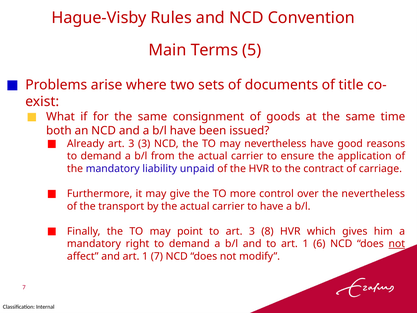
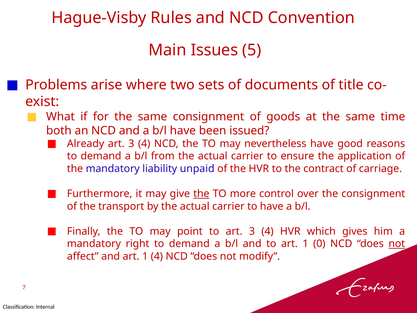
Terms: Terms -> Issues
3 at (144, 144): 3 -> 4
the at (201, 194) underline: none -> present
the nevertheless: nevertheless -> consignment
to art 3 8: 8 -> 4
6: 6 -> 0
1 7: 7 -> 4
